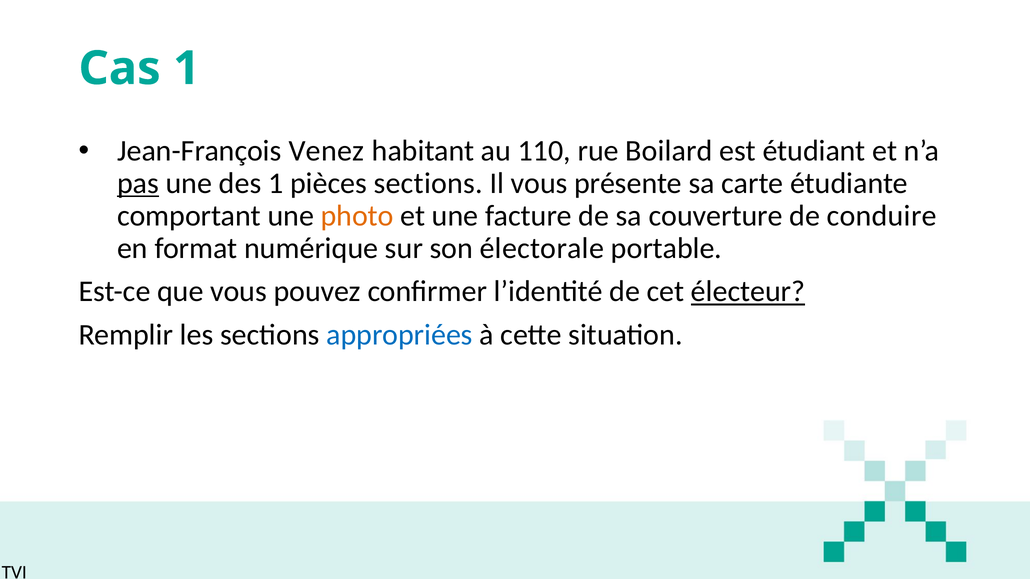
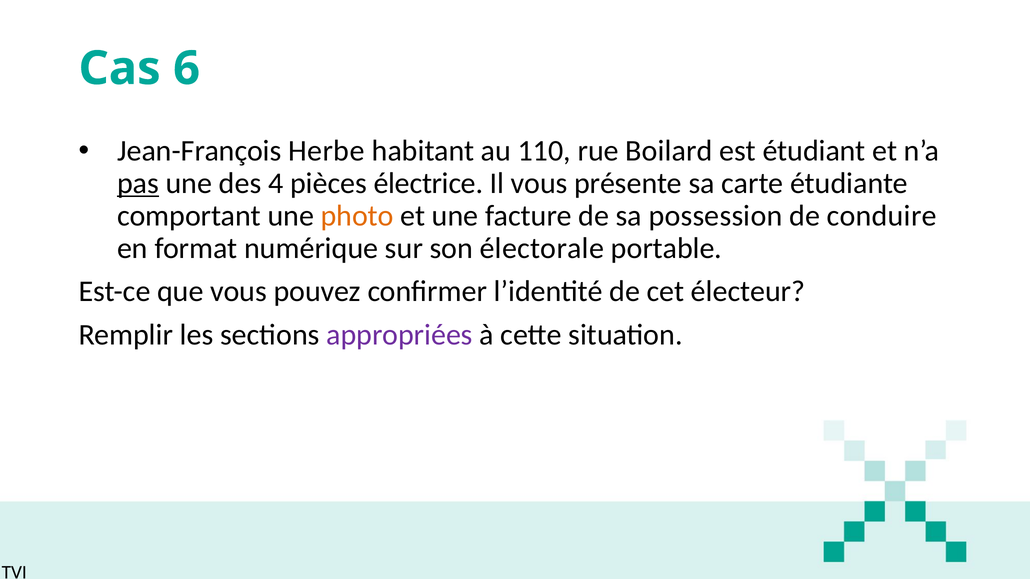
Cas 1: 1 -> 6
Venez: Venez -> Herbe
des 1: 1 -> 4
pièces sections: sections -> électrice
couverture: couverture -> possession
électeur underline: present -> none
appropriées colour: blue -> purple
